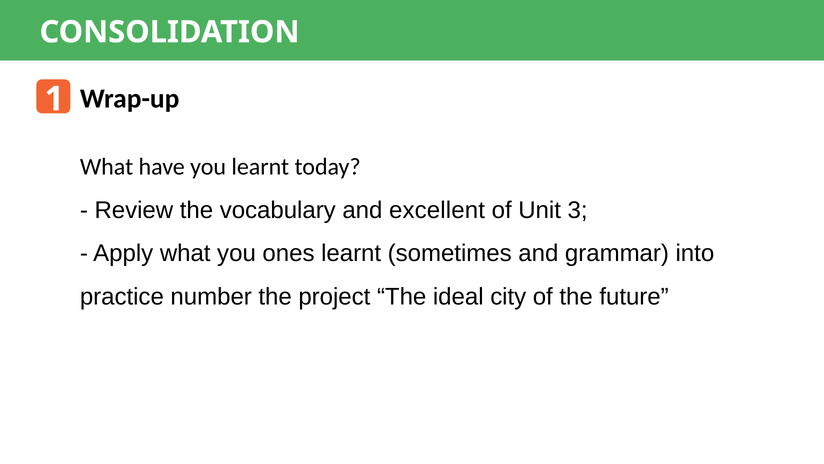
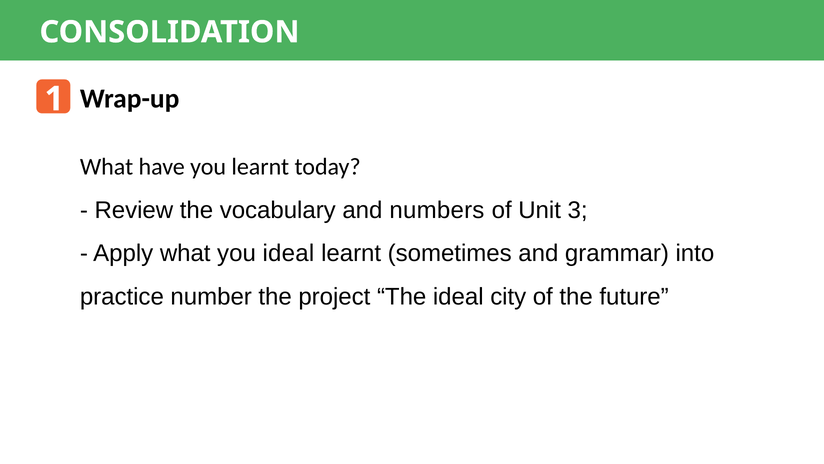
excellent: excellent -> numbers
you ones: ones -> ideal
